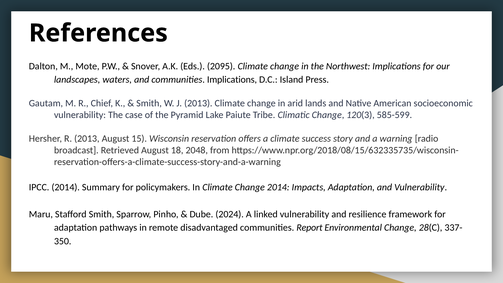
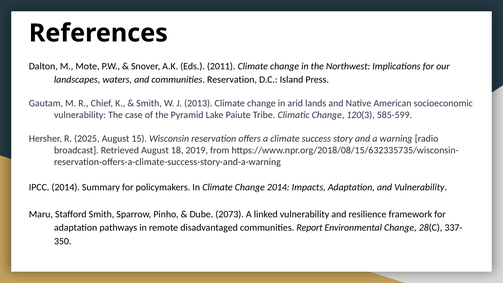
2095: 2095 -> 2011
communities Implications: Implications -> Reservation
R 2013: 2013 -> 2025
2048: 2048 -> 2019
2024: 2024 -> 2073
